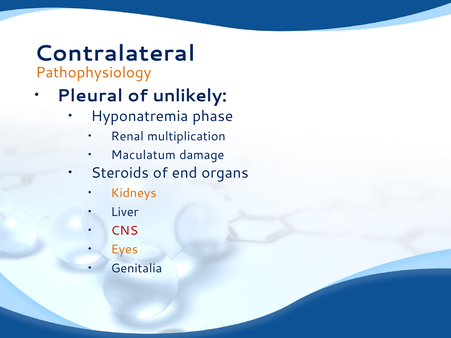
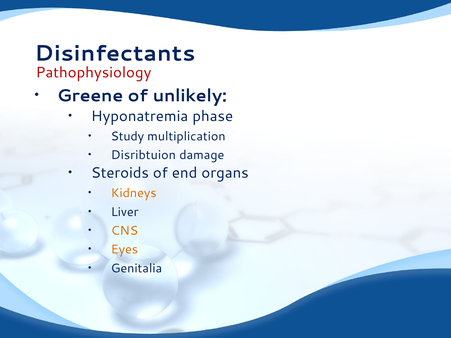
Contralateral: Contralateral -> Disinfectants
Pathophysiology colour: orange -> red
Pleural: Pleural -> Greene
Renal: Renal -> Study
Maculatum: Maculatum -> Disribtuion
CNS colour: red -> orange
